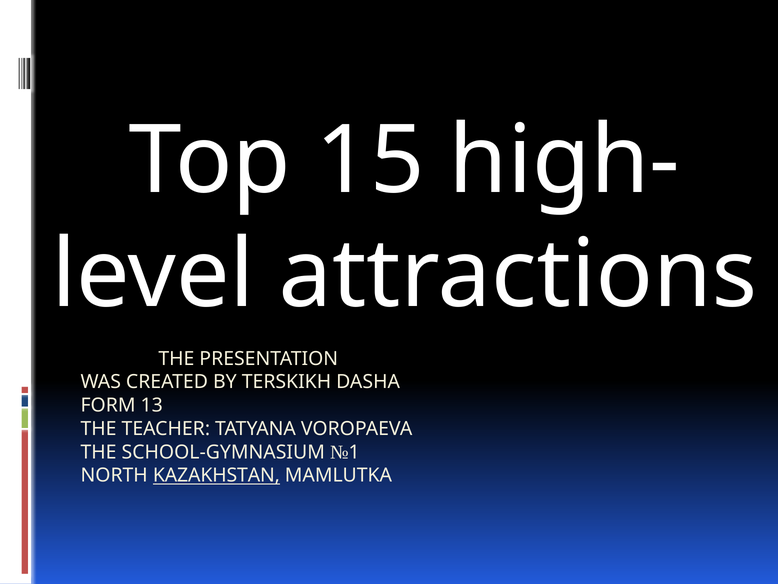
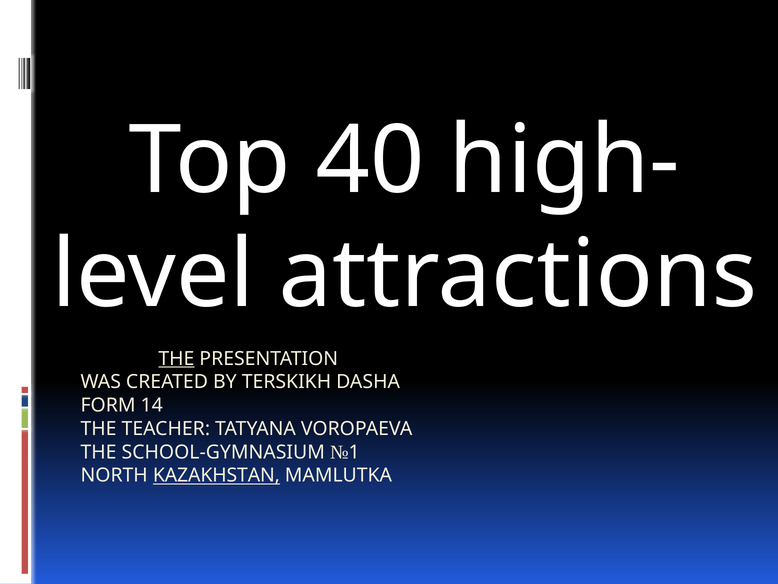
15: 15 -> 40
THE at (176, 358) underline: none -> present
13: 13 -> 14
